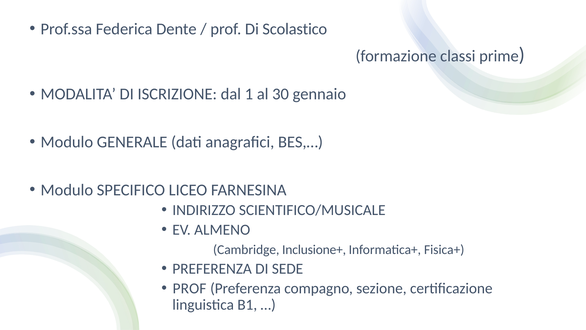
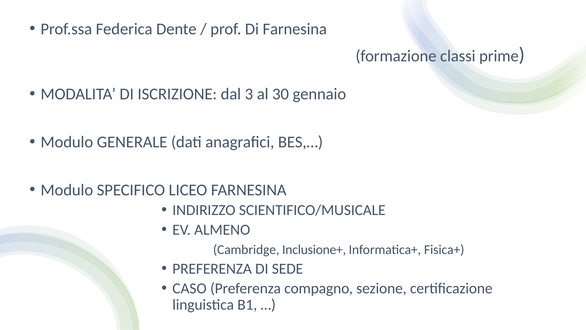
Di Scolastico: Scolastico -> Farnesina
1: 1 -> 3
PROF at (189, 288): PROF -> CASO
